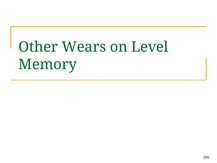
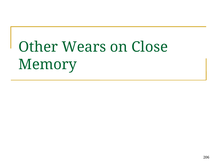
Level: Level -> Close
